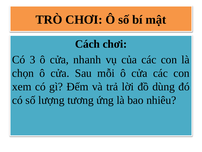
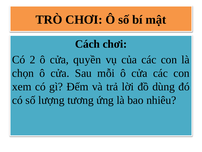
3: 3 -> 2
nhanh: nhanh -> quyền
